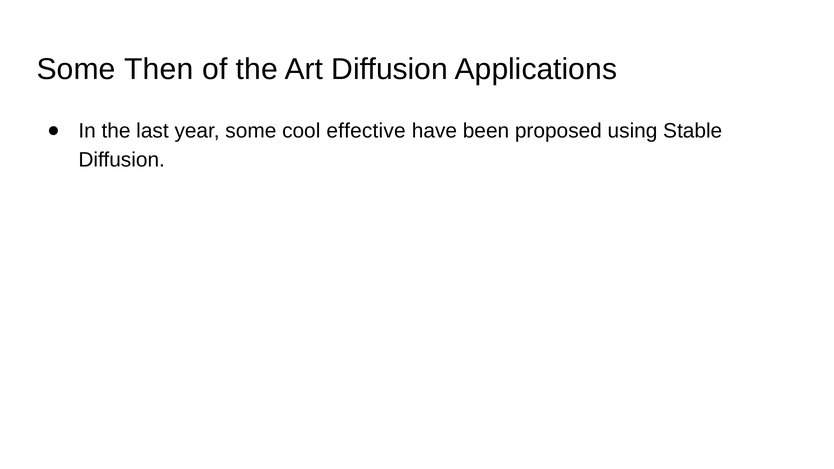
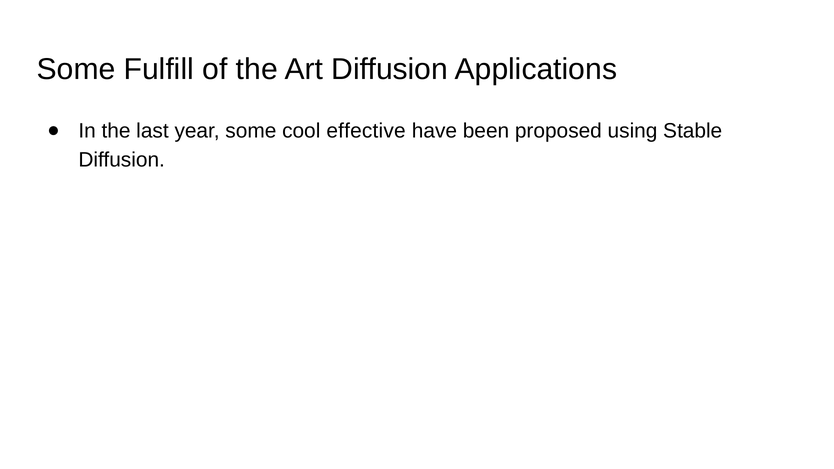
Then: Then -> Fulfill
